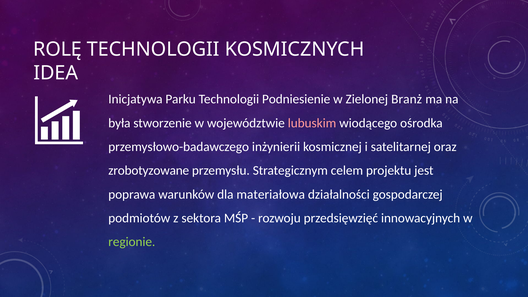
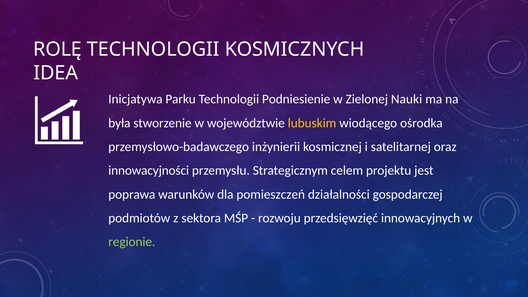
Branż: Branż -> Nauki
lubuskim colour: pink -> yellow
zrobotyzowane: zrobotyzowane -> innowacyjności
materiałowa: materiałowa -> pomieszczeń
